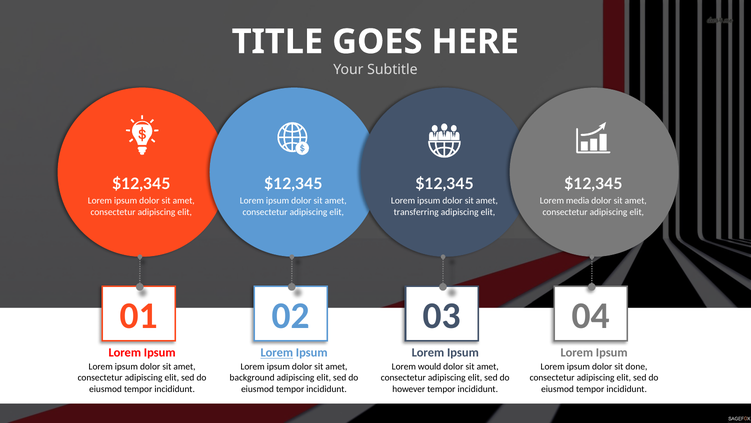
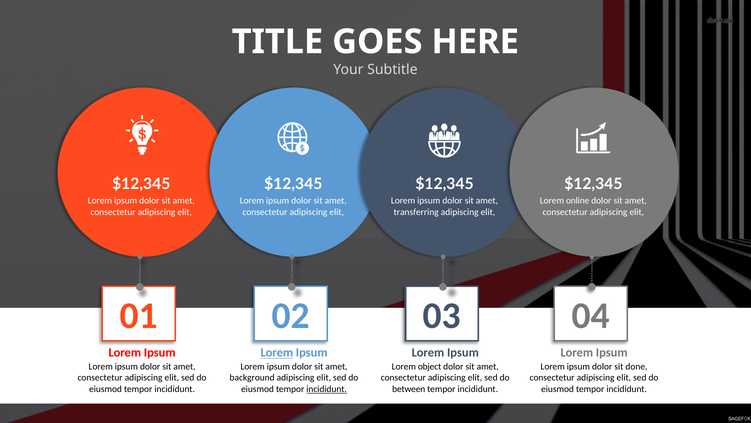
media: media -> online
would: would -> object
incididunt at (327, 389) underline: none -> present
however: however -> between
